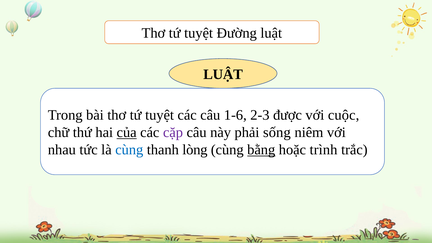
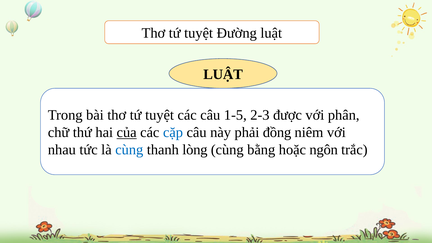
1-6: 1-6 -> 1-5
cuộc: cuộc -> phân
cặp colour: purple -> blue
sống: sống -> đồng
bằng underline: present -> none
trình: trình -> ngôn
